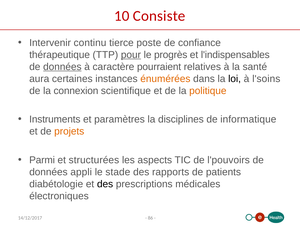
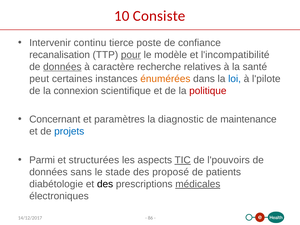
thérapeutique: thérapeutique -> recanalisation
progrès: progrès -> modèle
l'indispensables: l'indispensables -> l'incompatibilité
pourraient: pourraient -> recherche
aura: aura -> peut
loi colour: black -> blue
l'soins: l'soins -> l'pilote
politique colour: orange -> red
Instruments: Instruments -> Concernant
disciplines: disciplines -> diagnostic
informatique: informatique -> maintenance
projets colour: orange -> blue
TIC underline: none -> present
appli: appli -> sans
rapports: rapports -> proposé
médicales underline: none -> present
